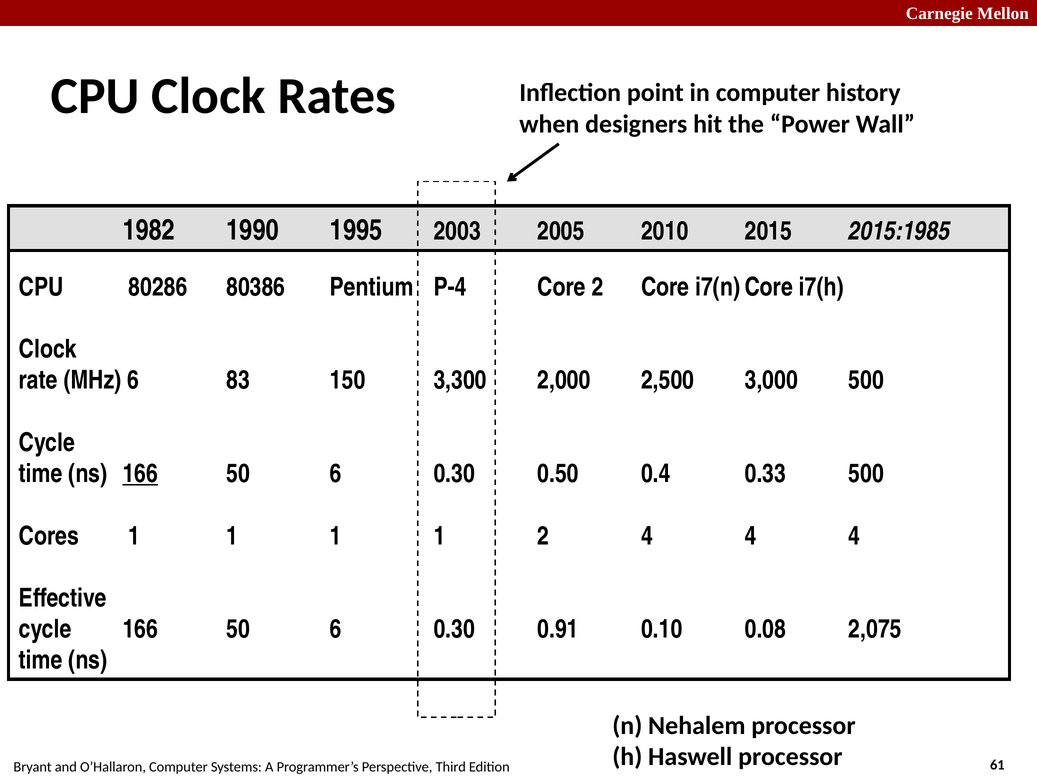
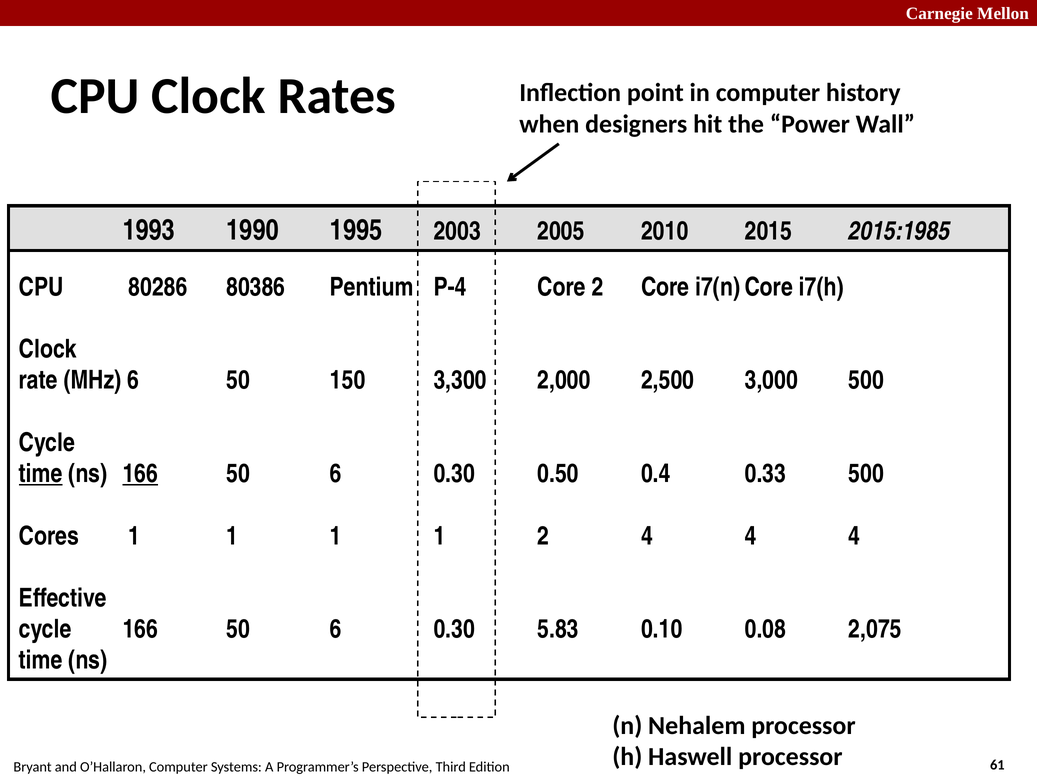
1982: 1982 -> 1993
6 83: 83 -> 50
time at (41, 474) underline: none -> present
0.91: 0.91 -> 5.83
